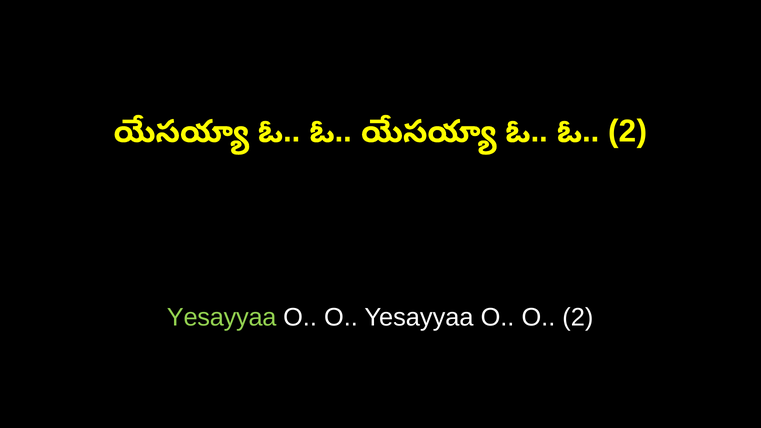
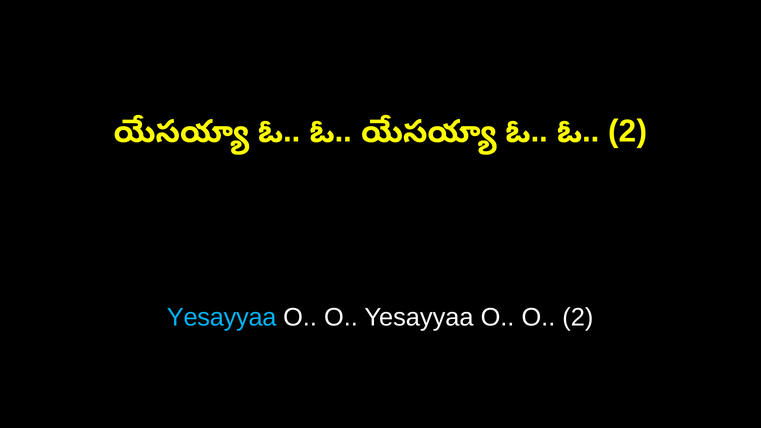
Yesayyaa at (222, 318) colour: light green -> light blue
